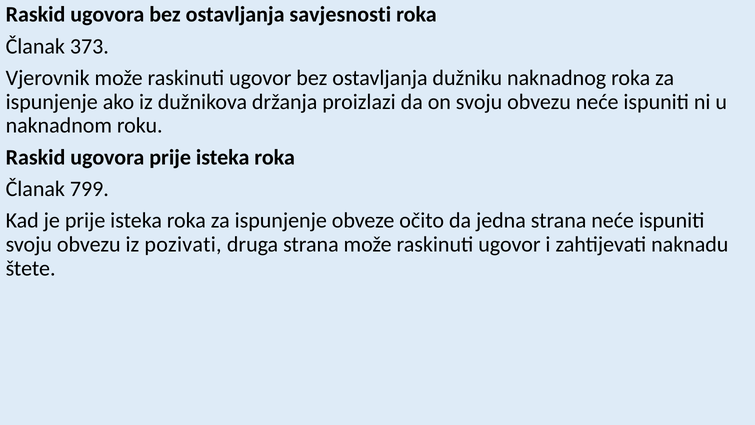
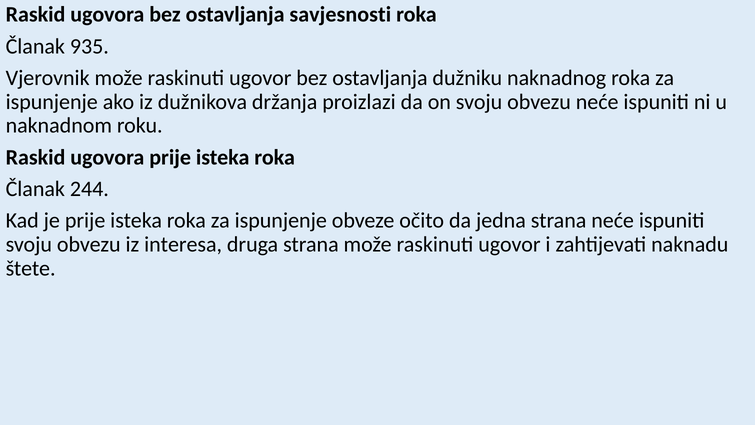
373: 373 -> 935
799: 799 -> 244
pozivati: pozivati -> interesa
